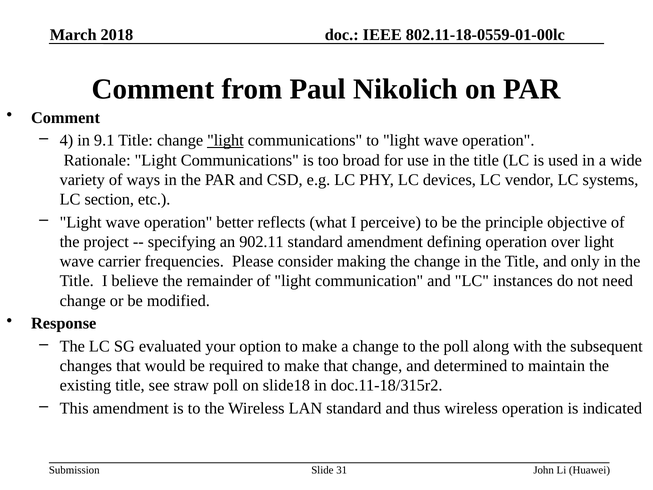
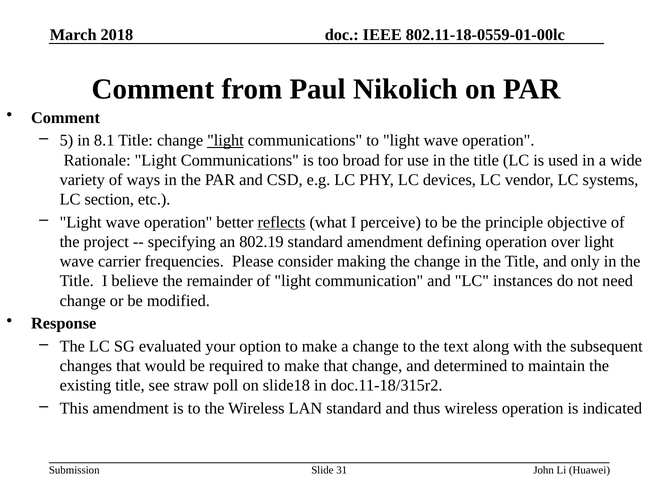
4: 4 -> 5
9.1: 9.1 -> 8.1
reflects underline: none -> present
902.11: 902.11 -> 802.19
the poll: poll -> text
